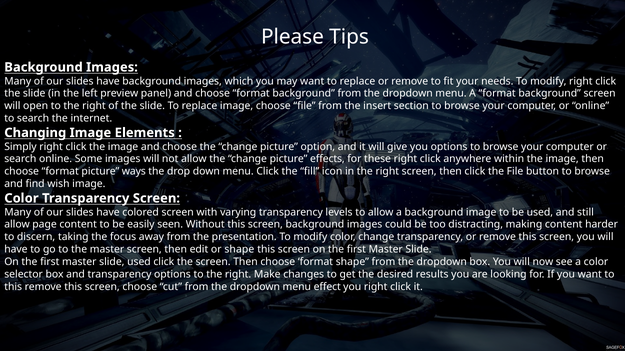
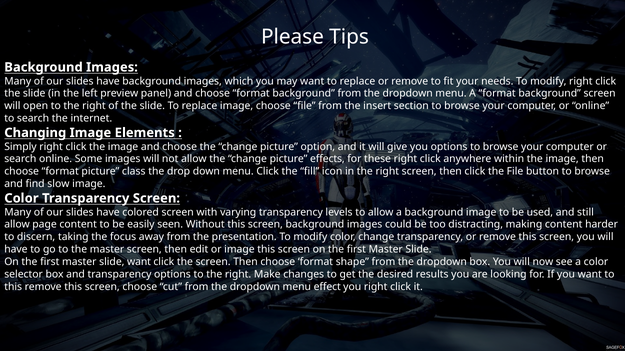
ways: ways -> class
wish: wish -> slow
or shape: shape -> image
slide used: used -> want
